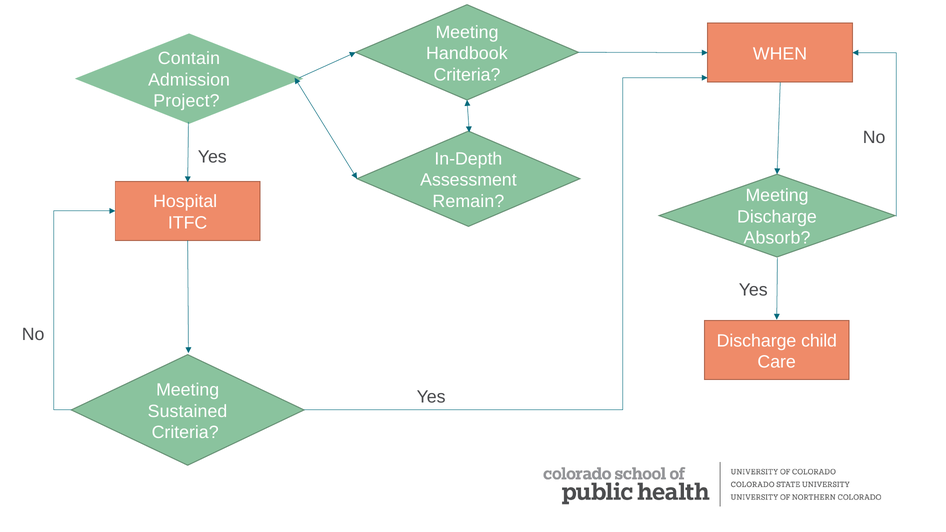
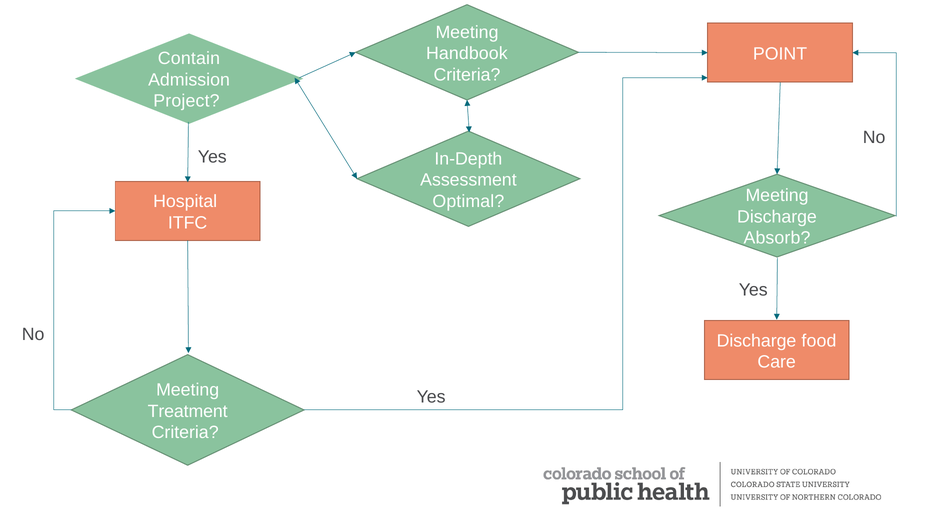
WHEN: WHEN -> POINT
Remain: Remain -> Optimal
child: child -> food
Sustained: Sustained -> Treatment
